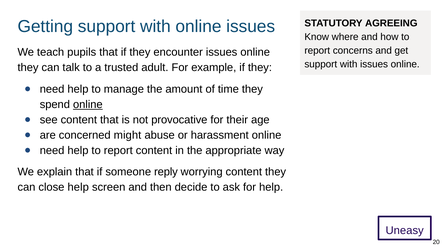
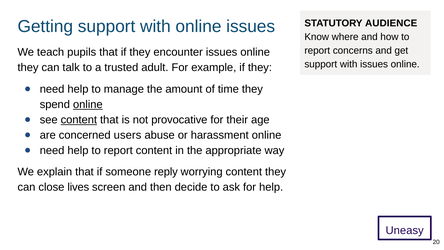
AGREEING: AGREEING -> AUDIENCE
content at (79, 120) underline: none -> present
might: might -> users
close help: help -> lives
